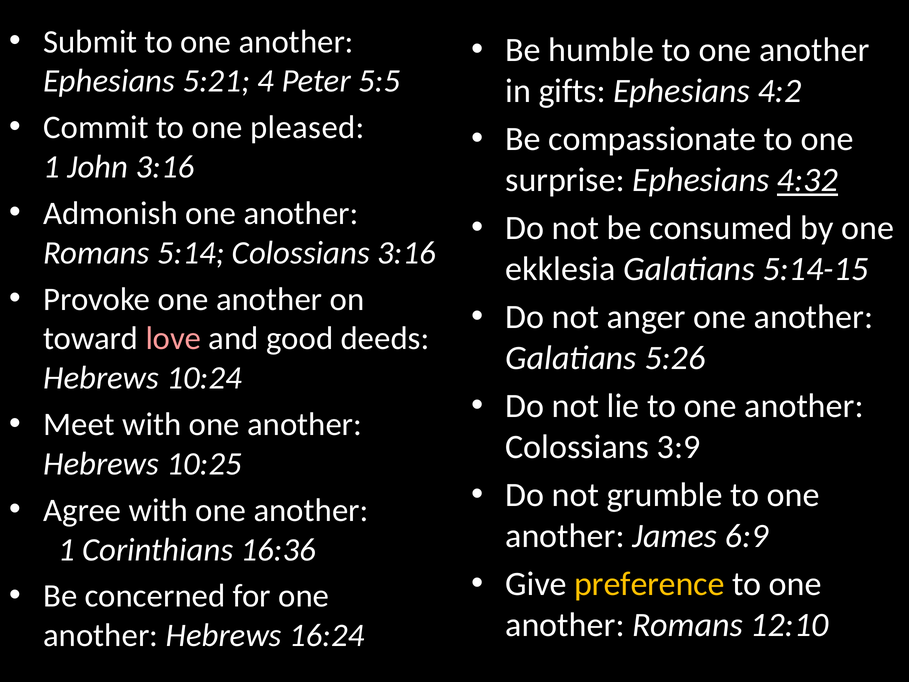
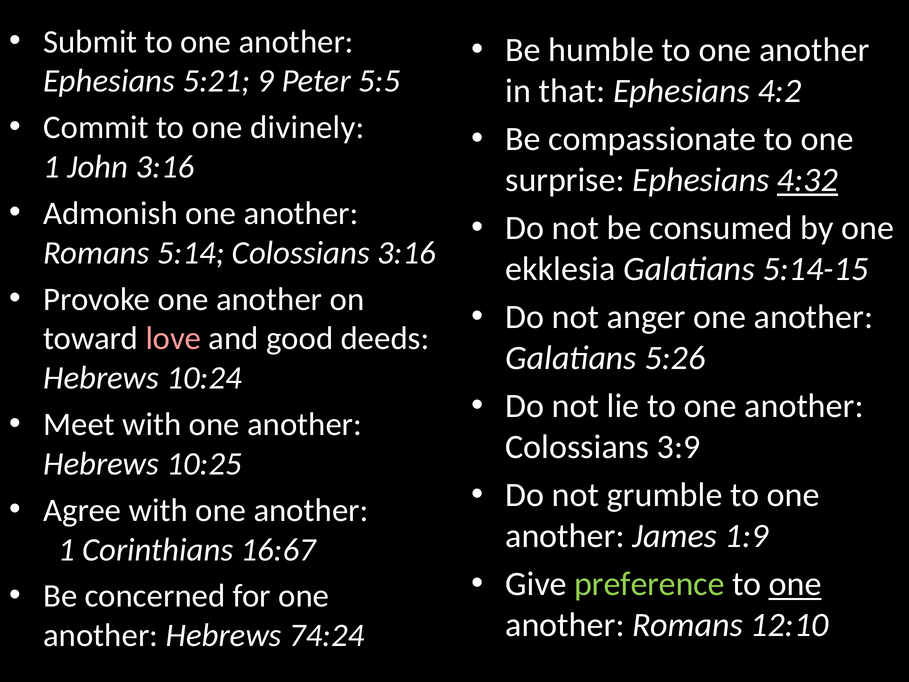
4: 4 -> 9
gifts: gifts -> that
pleased: pleased -> divinely
6:9: 6:9 -> 1:9
16:36: 16:36 -> 16:67
preference colour: yellow -> light green
one at (795, 584) underline: none -> present
16:24: 16:24 -> 74:24
